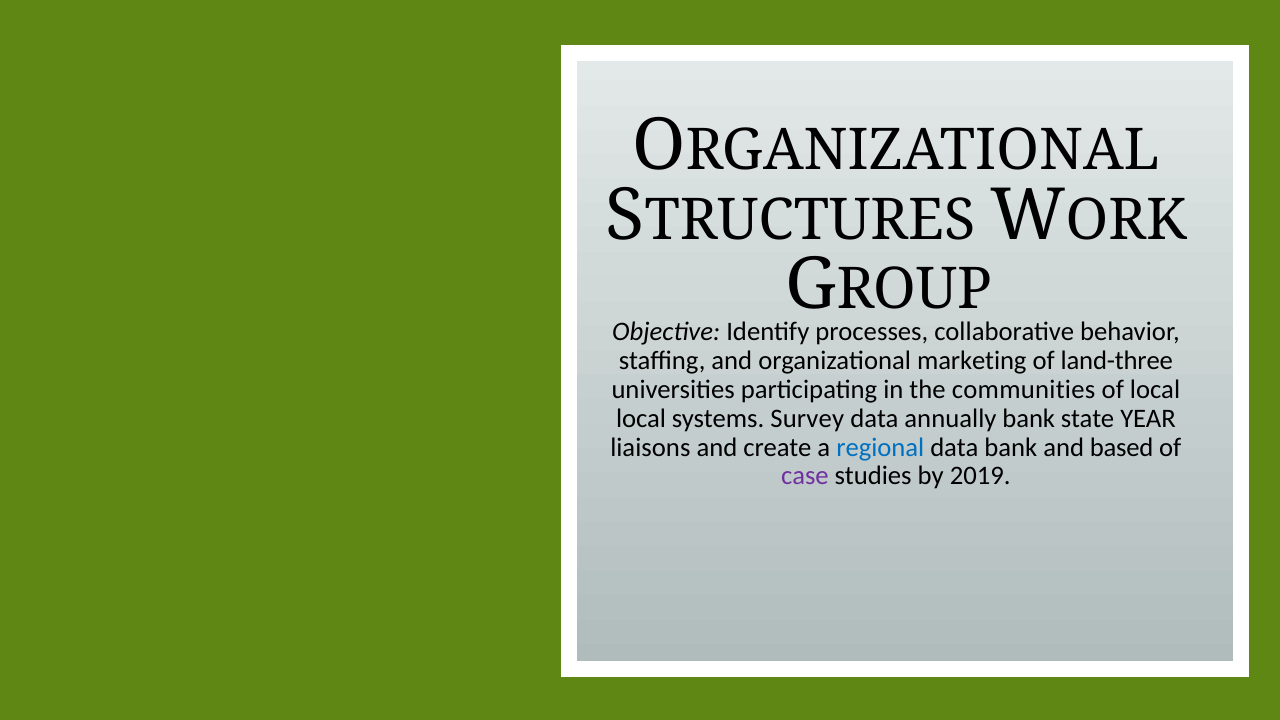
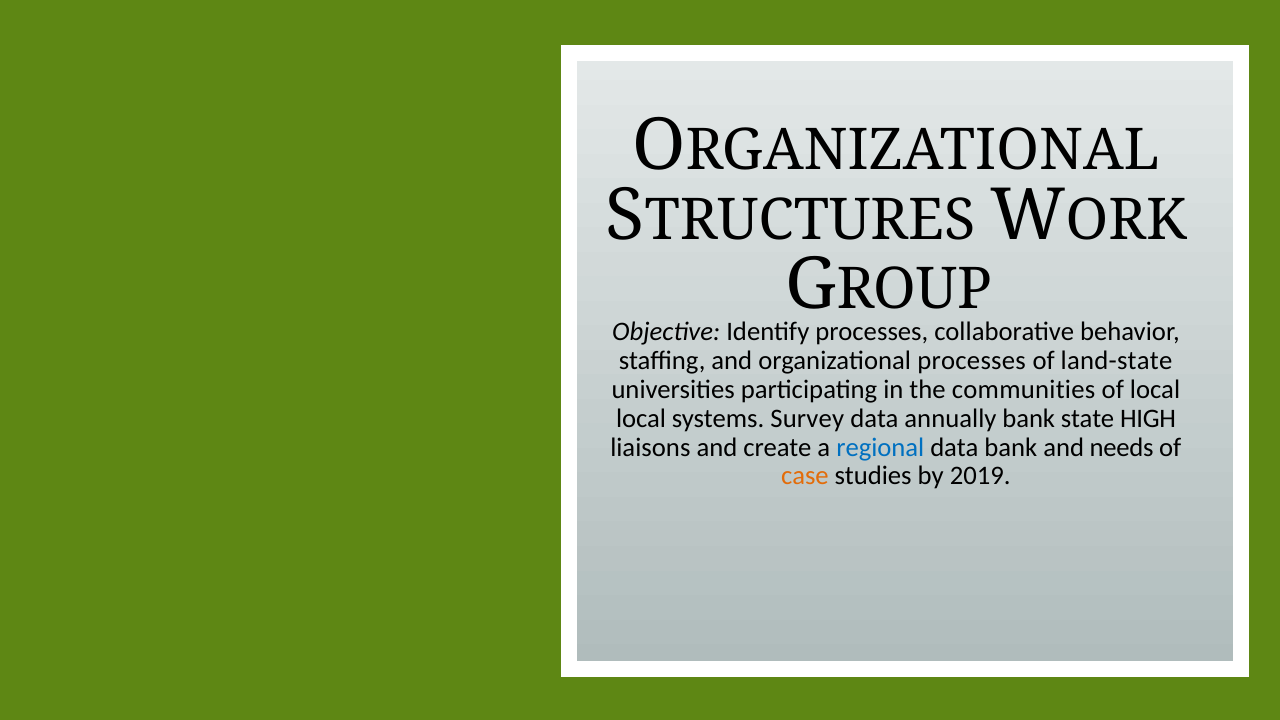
organizational marketing: marketing -> processes
land-three: land-three -> land-state
YEAR: YEAR -> HIGH
based: based -> needs
case colour: purple -> orange
